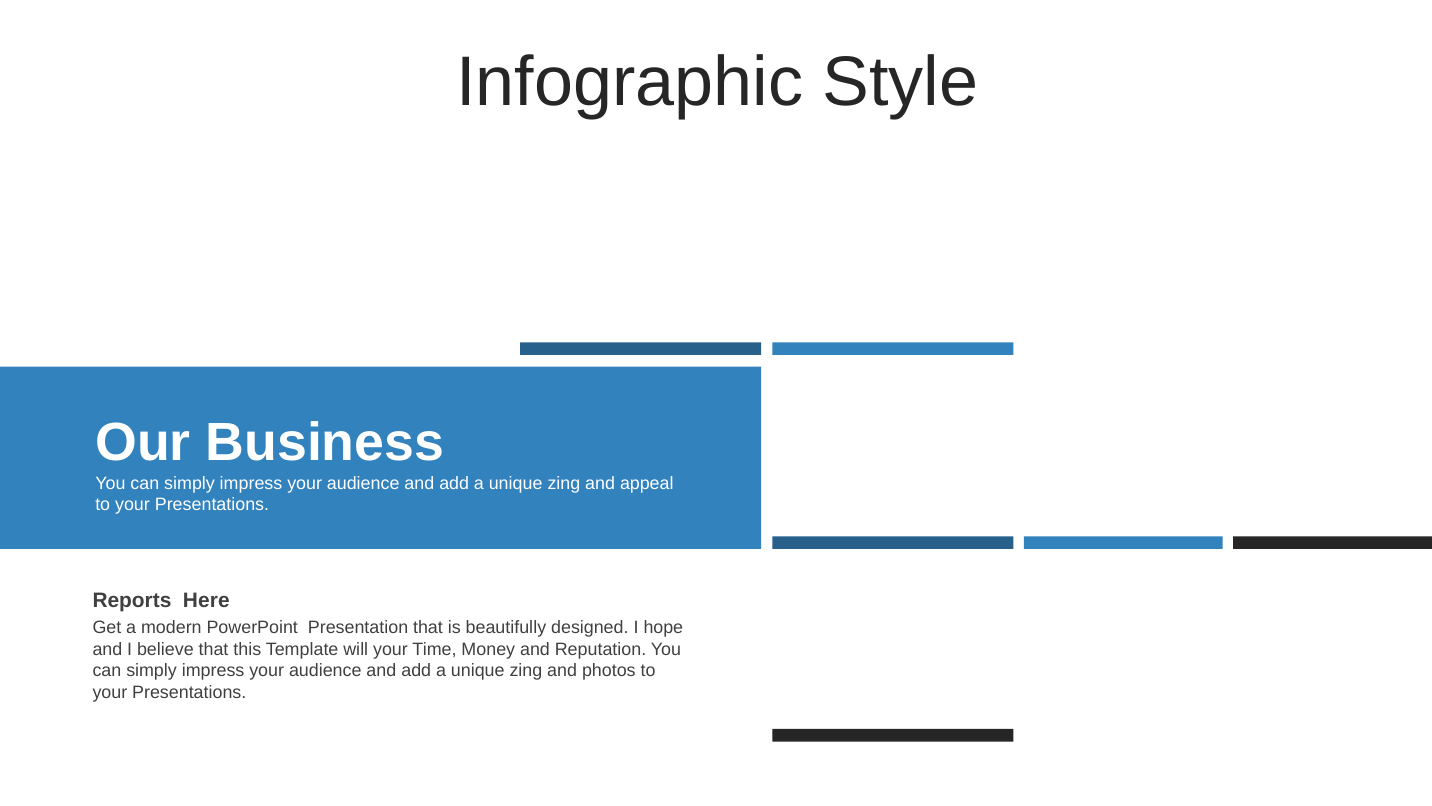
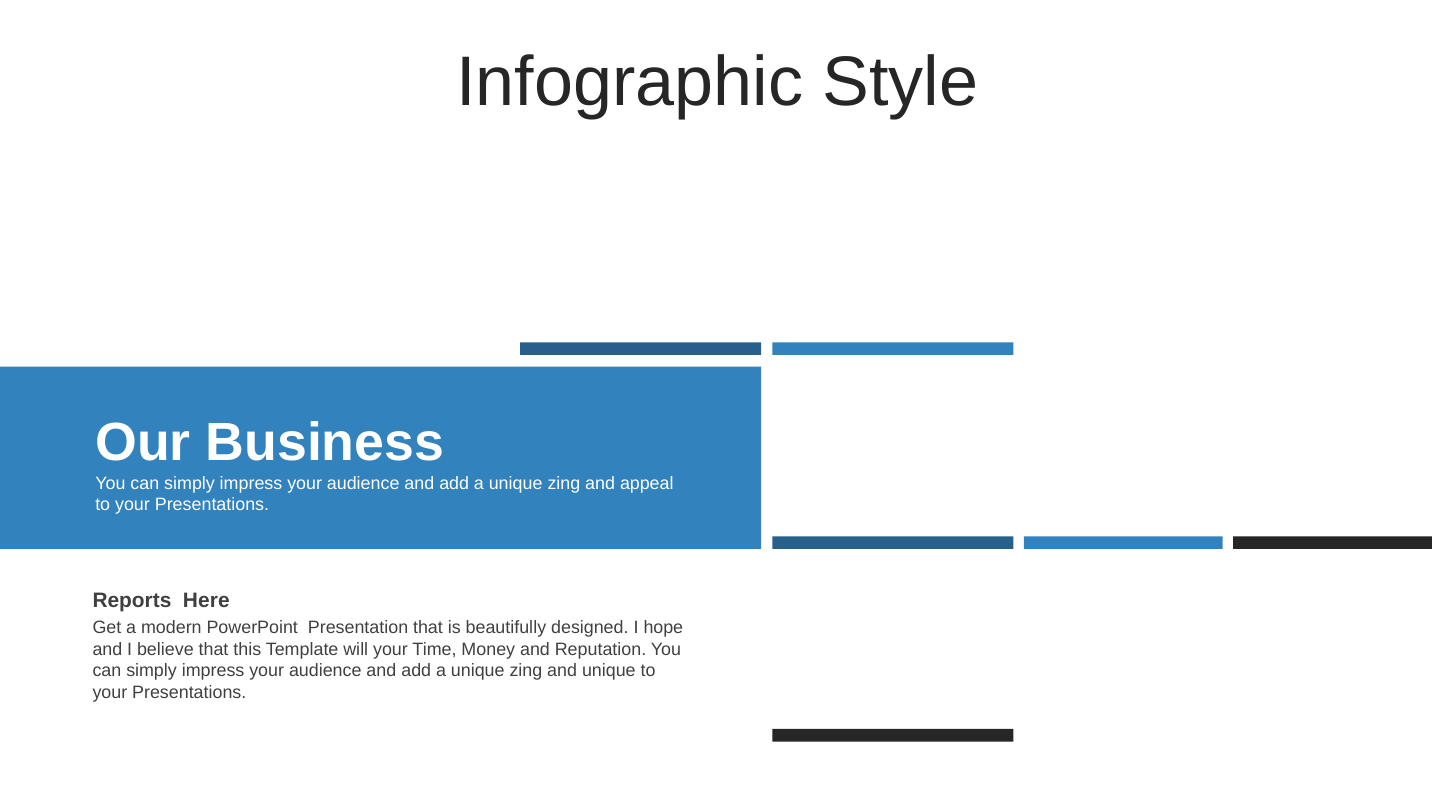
and photos: photos -> unique
